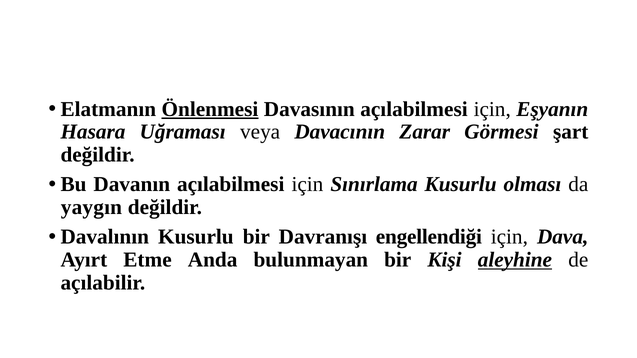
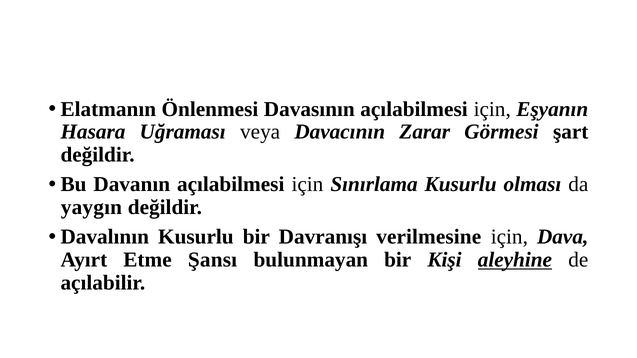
Önlenmesi underline: present -> none
engellendiği: engellendiği -> verilmesine
Anda: Anda -> Şansı
